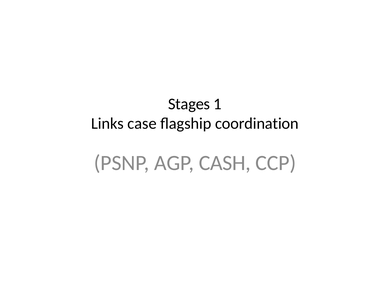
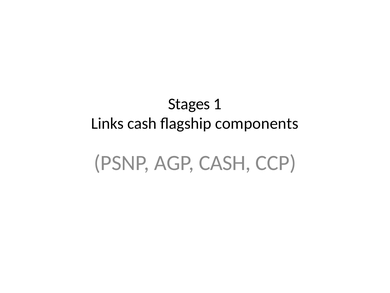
Links case: case -> cash
coordination: coordination -> components
